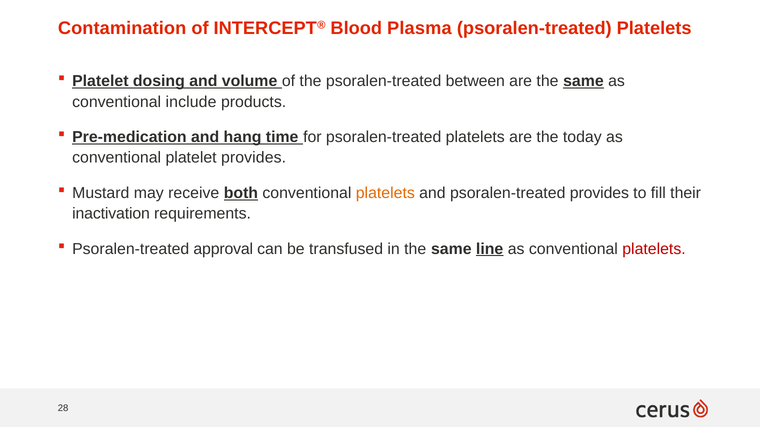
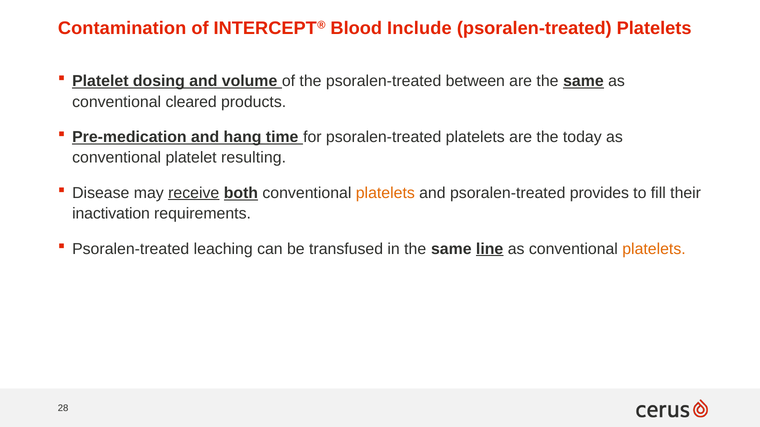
Plasma: Plasma -> Include
include: include -> cleared
platelet provides: provides -> resulting
Mustard: Mustard -> Disease
receive underline: none -> present
approval: approval -> leaching
platelets at (654, 249) colour: red -> orange
